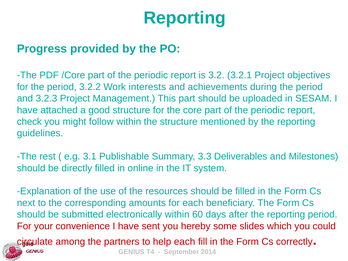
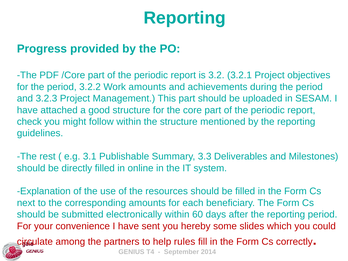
Work interests: interests -> amounts
help each: each -> rules
